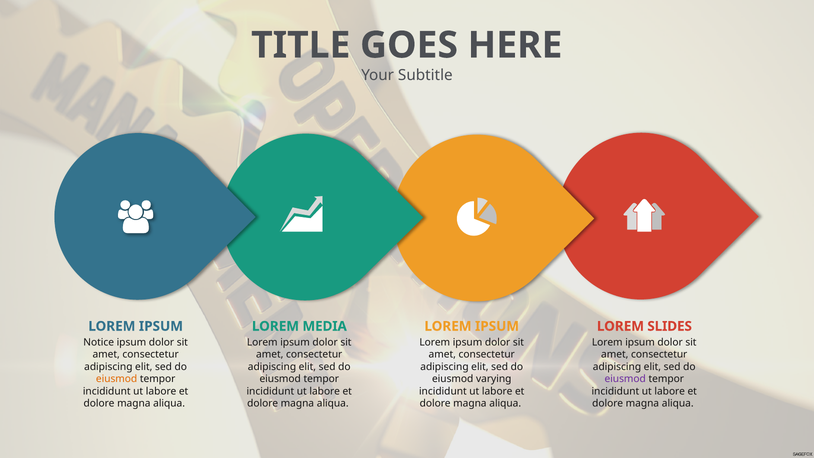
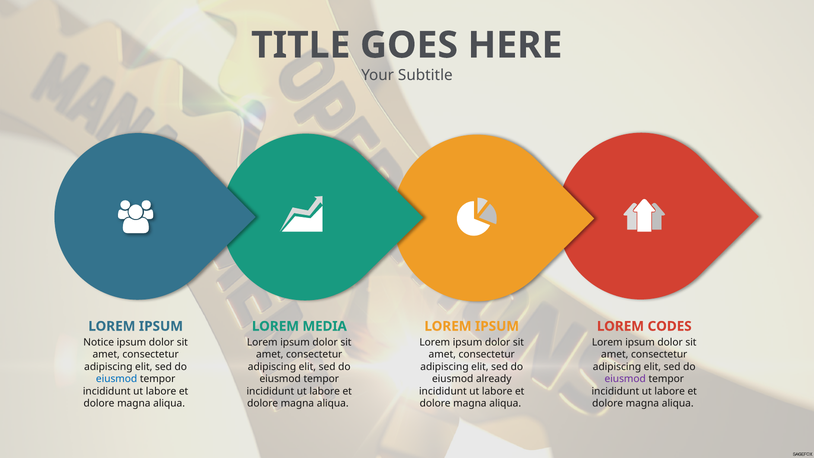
SLIDES: SLIDES -> CODES
eiusmod at (117, 379) colour: orange -> blue
varying: varying -> already
